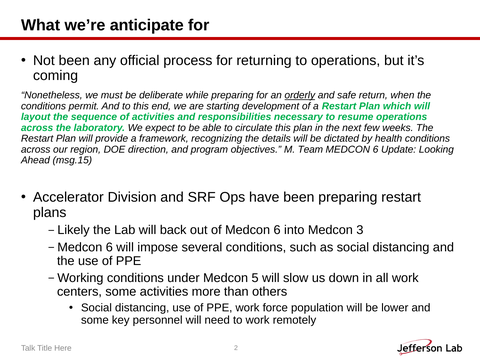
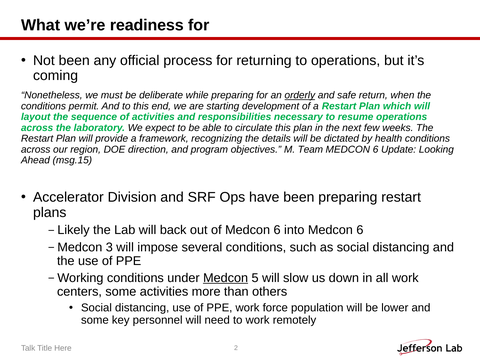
anticipate: anticipate -> readiness
into Medcon 3: 3 -> 6
6 at (109, 247): 6 -> 3
Medcon at (226, 278) underline: none -> present
